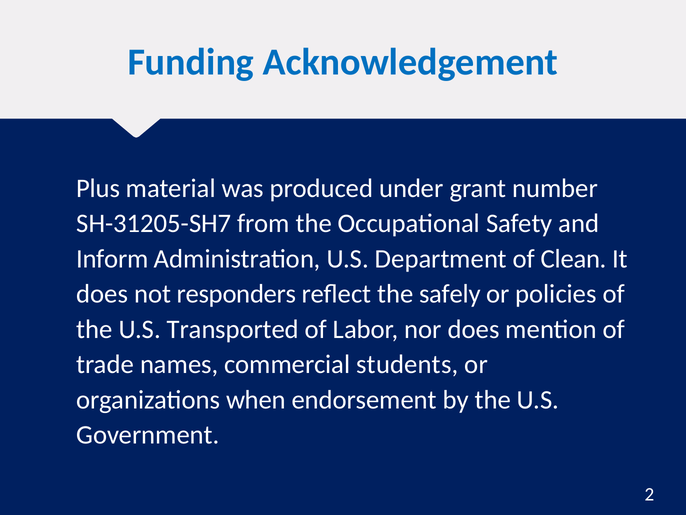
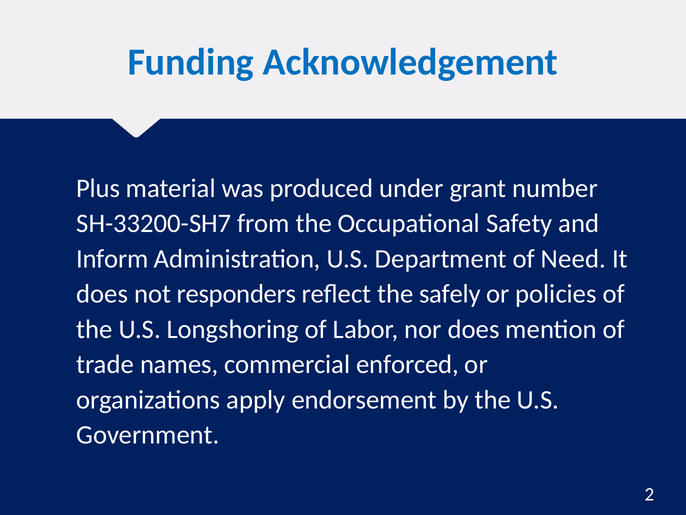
SH-31205-SH7: SH-31205-SH7 -> SH-33200-SH7
Clean: Clean -> Need
Transported: Transported -> Longshoring
students: students -> enforced
when: when -> apply
